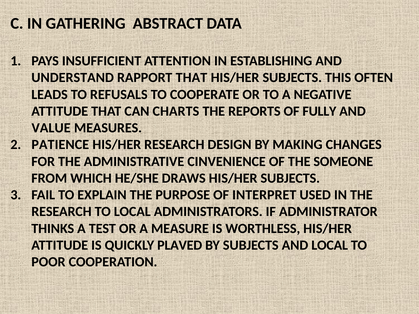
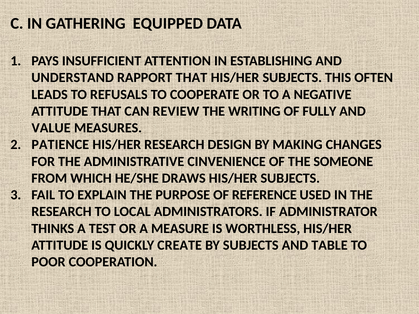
ABSTRACT: ABSTRACT -> EQUIPPED
CHARTS: CHARTS -> REVIEW
REPORTS: REPORTS -> WRITING
INTERPRET: INTERPRET -> REFERENCE
PLAVED: PLAVED -> CREATE
AND LOCAL: LOCAL -> TABLE
